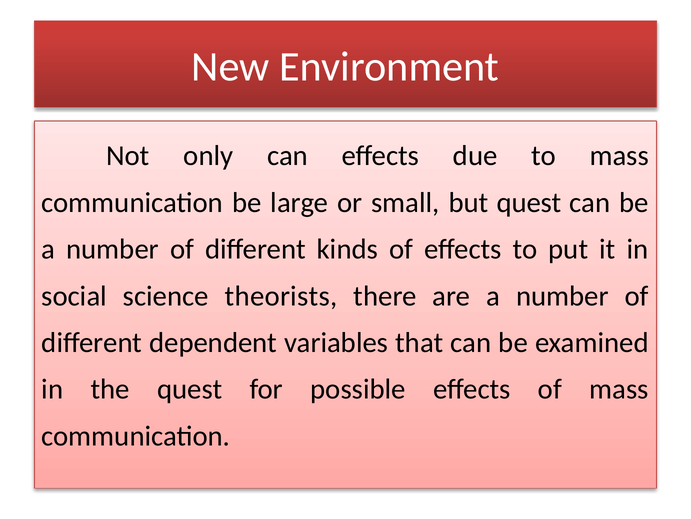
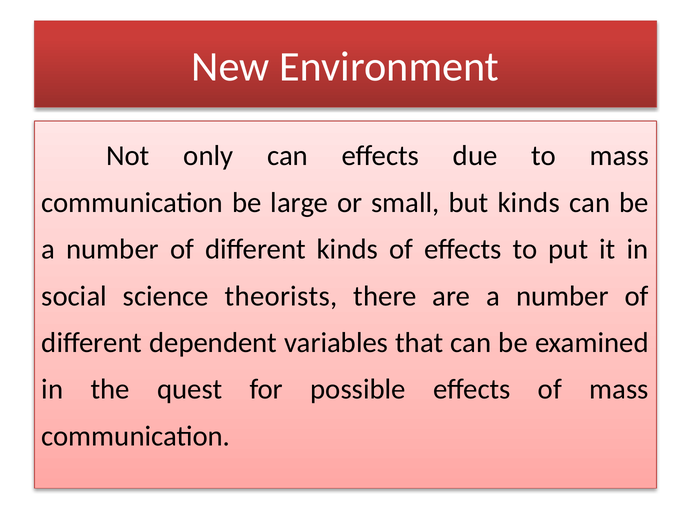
but quest: quest -> kinds
